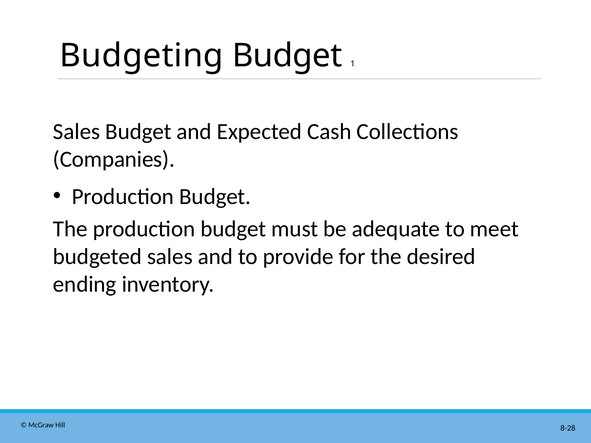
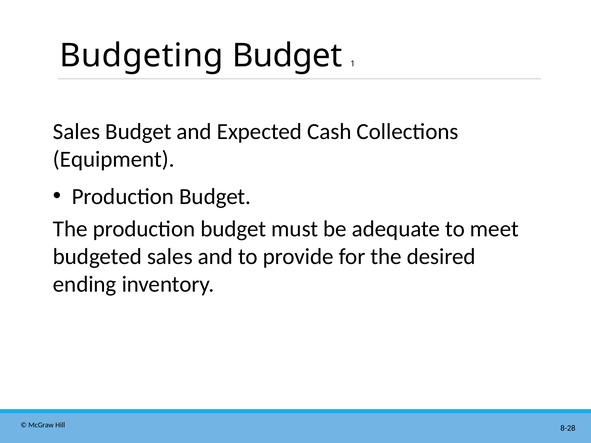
Companies: Companies -> Equipment
